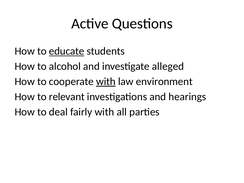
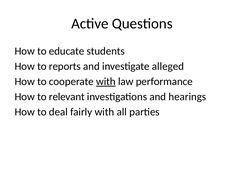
educate underline: present -> none
alcohol: alcohol -> reports
environment: environment -> performance
